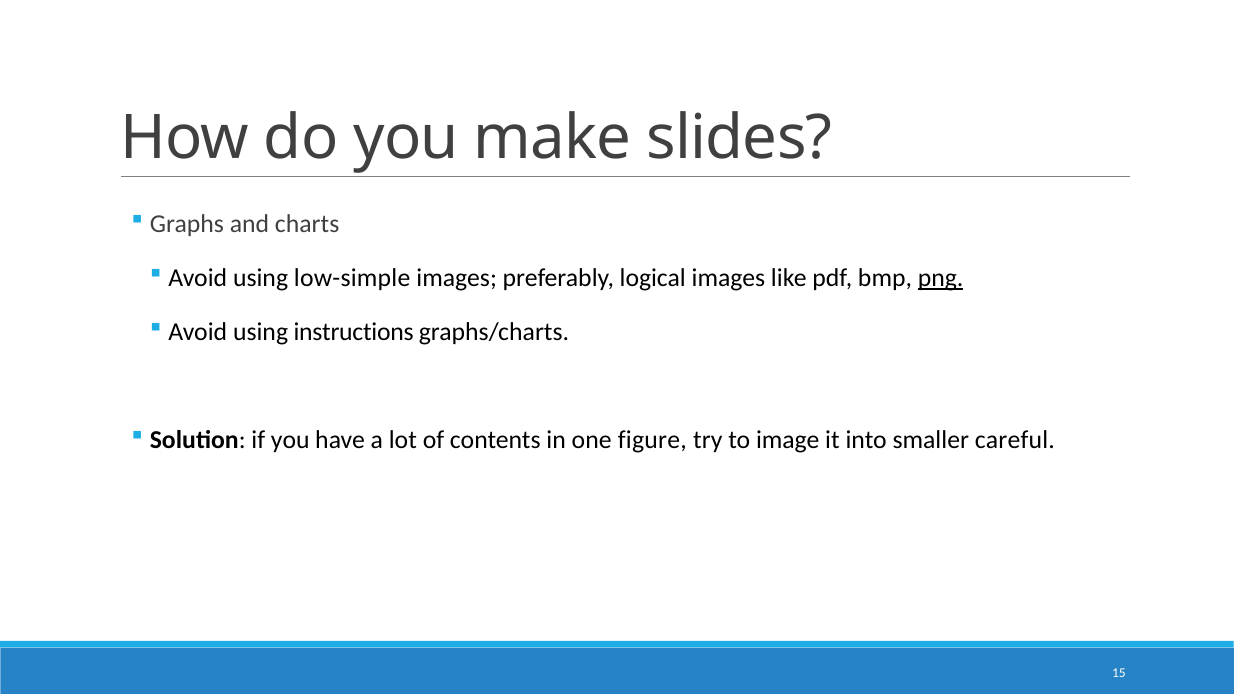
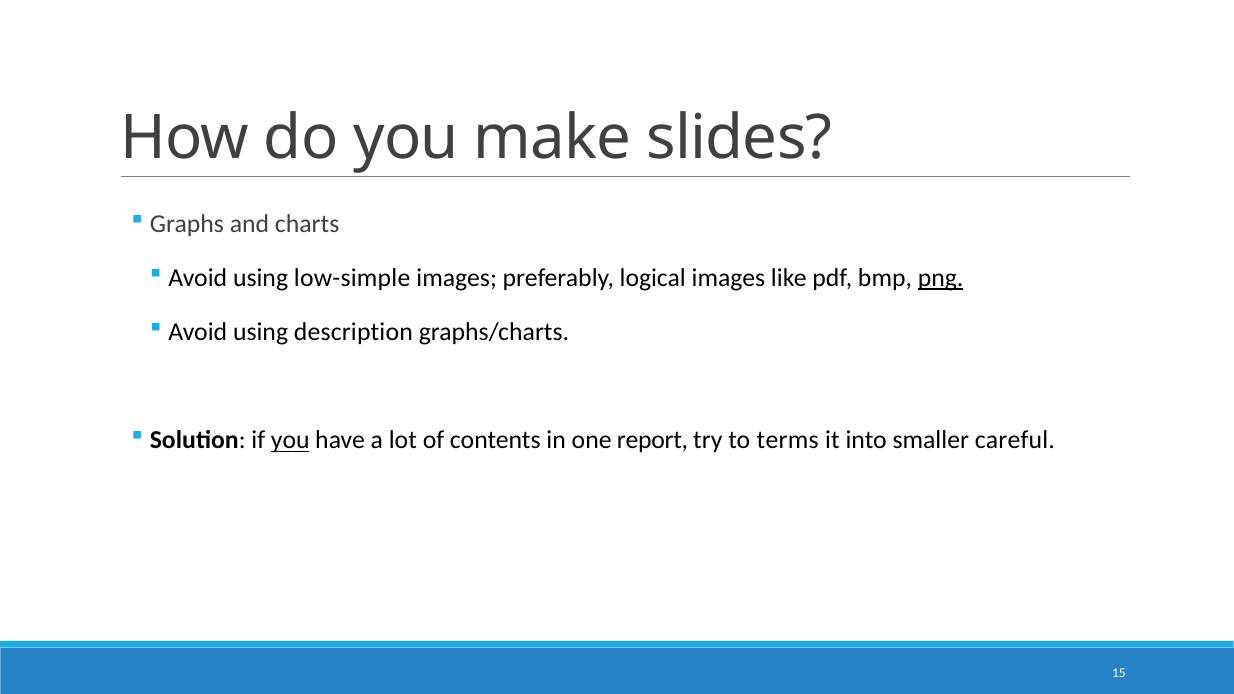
instructions: instructions -> description
you at (290, 440) underline: none -> present
figure: figure -> report
image: image -> terms
